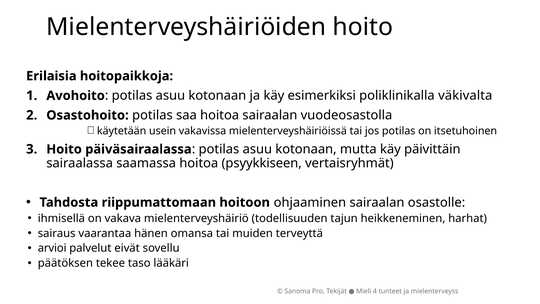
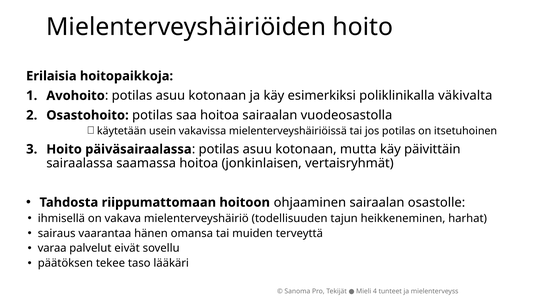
psyykkiseen: psyykkiseen -> jonkinlaisen
arvioi: arvioi -> varaa
